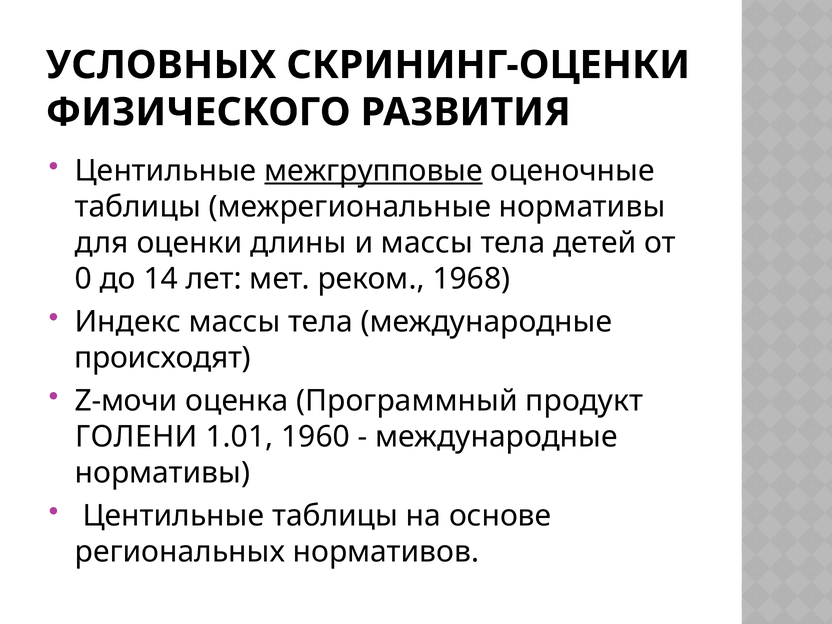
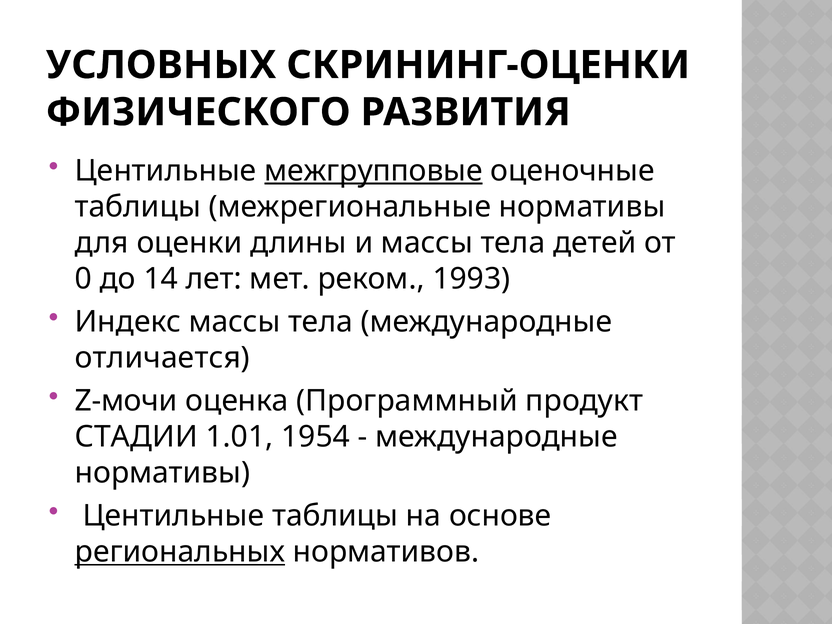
1968: 1968 -> 1993
происходят: происходят -> отличается
ГОЛЕНИ: ГОЛЕНИ -> СТАДИИ
1960: 1960 -> 1954
региональных underline: none -> present
